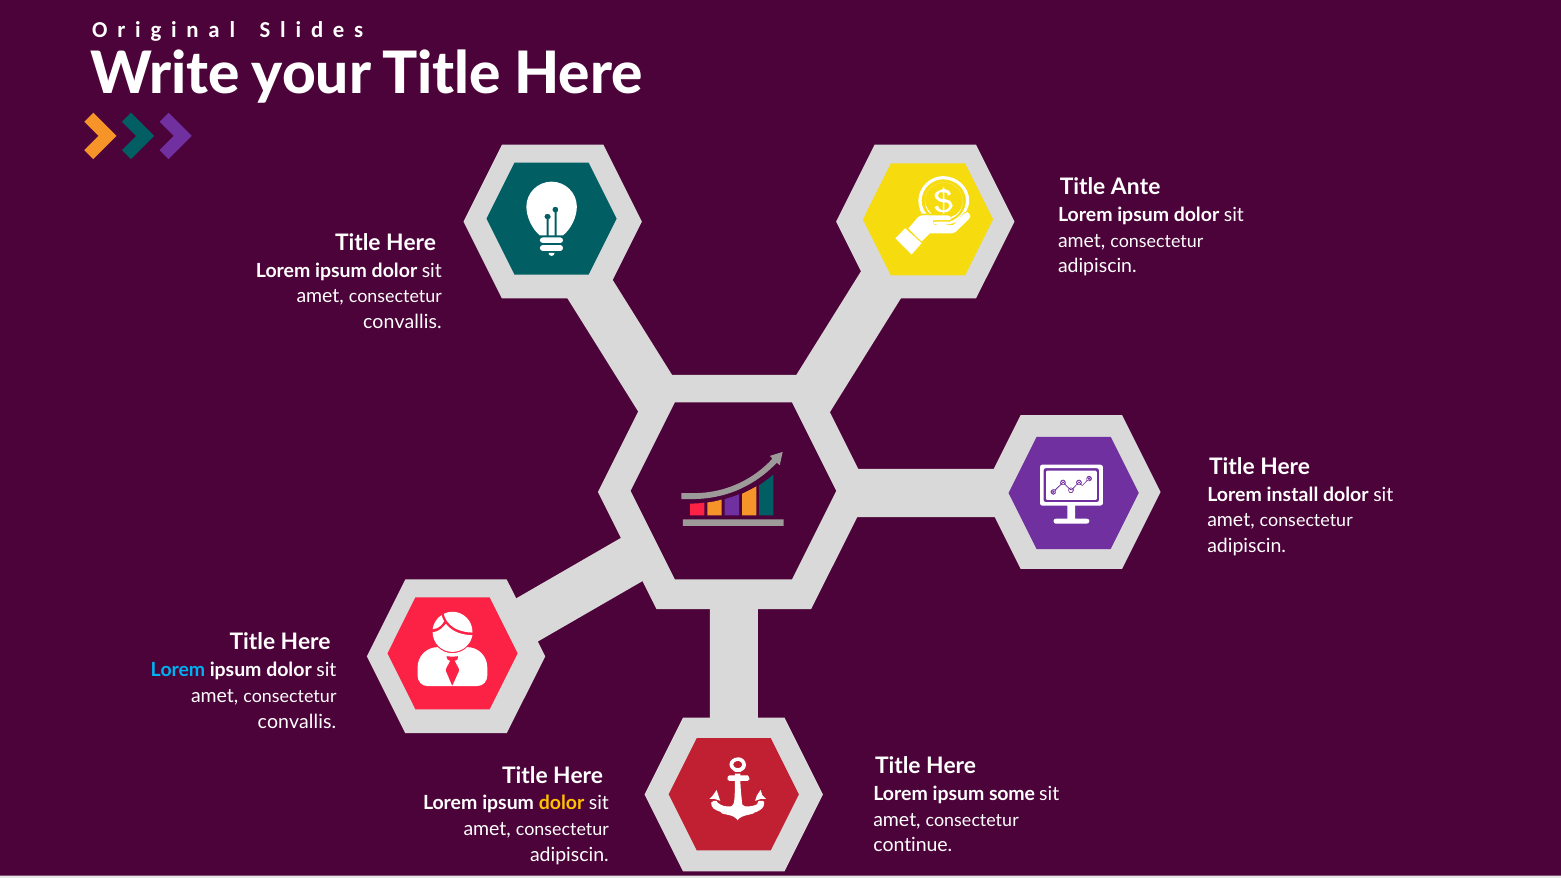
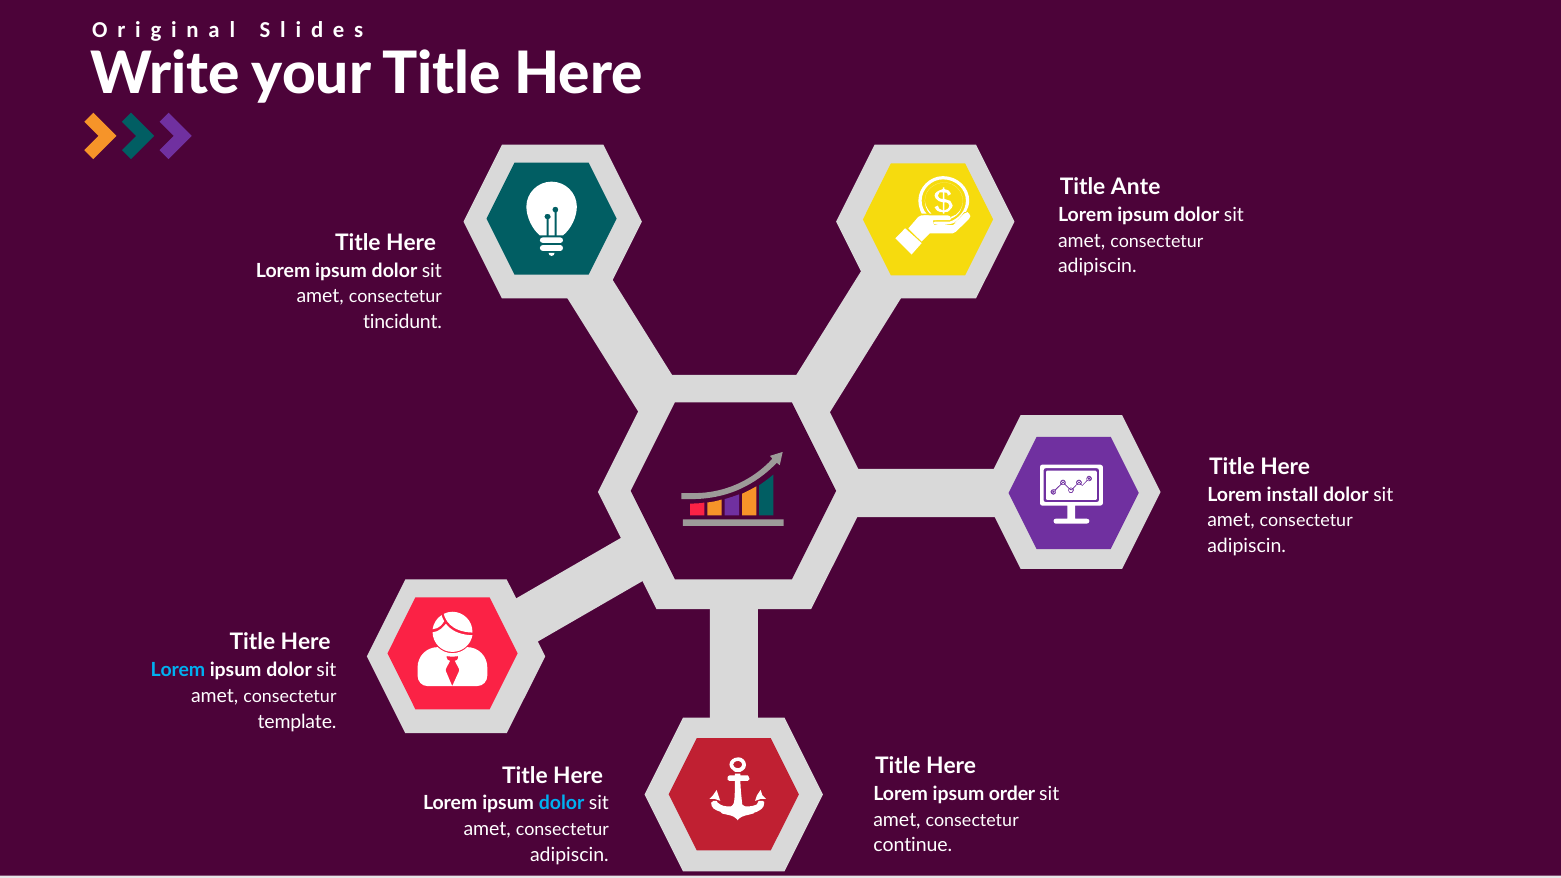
convallis at (402, 322): convallis -> tincidunt
convallis at (297, 722): convallis -> template
some: some -> order
dolor at (562, 804) colour: yellow -> light blue
